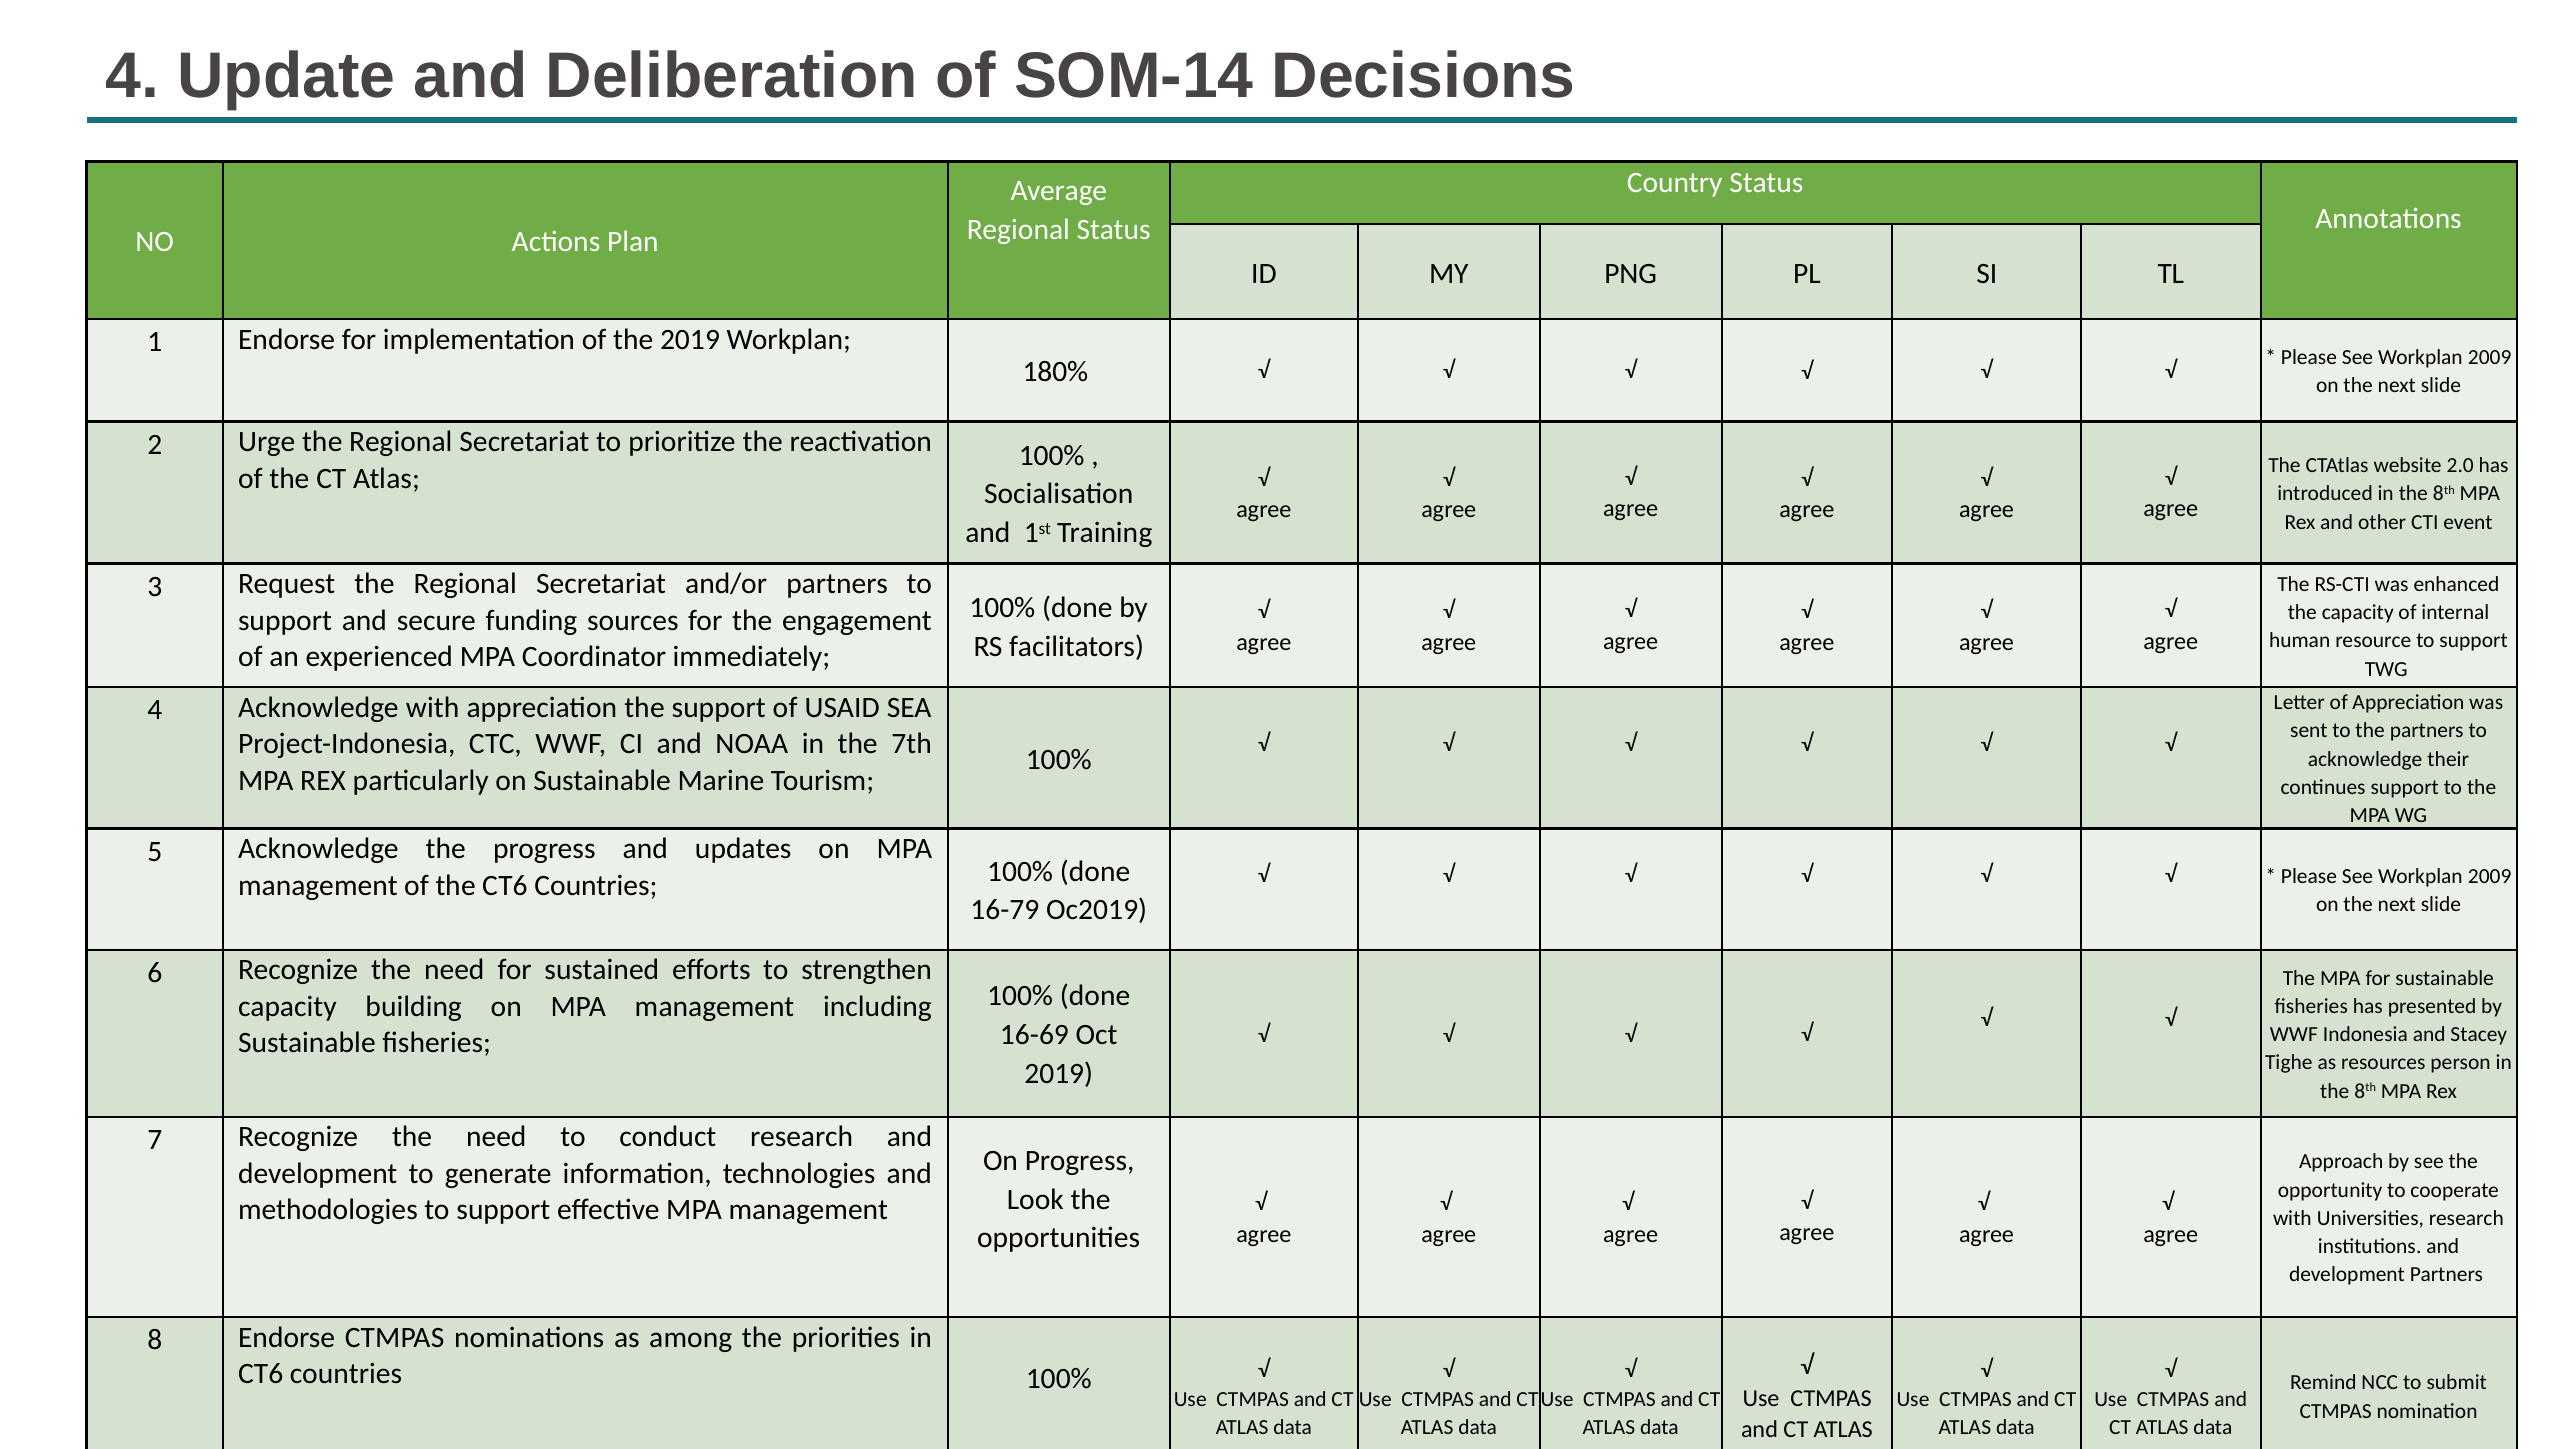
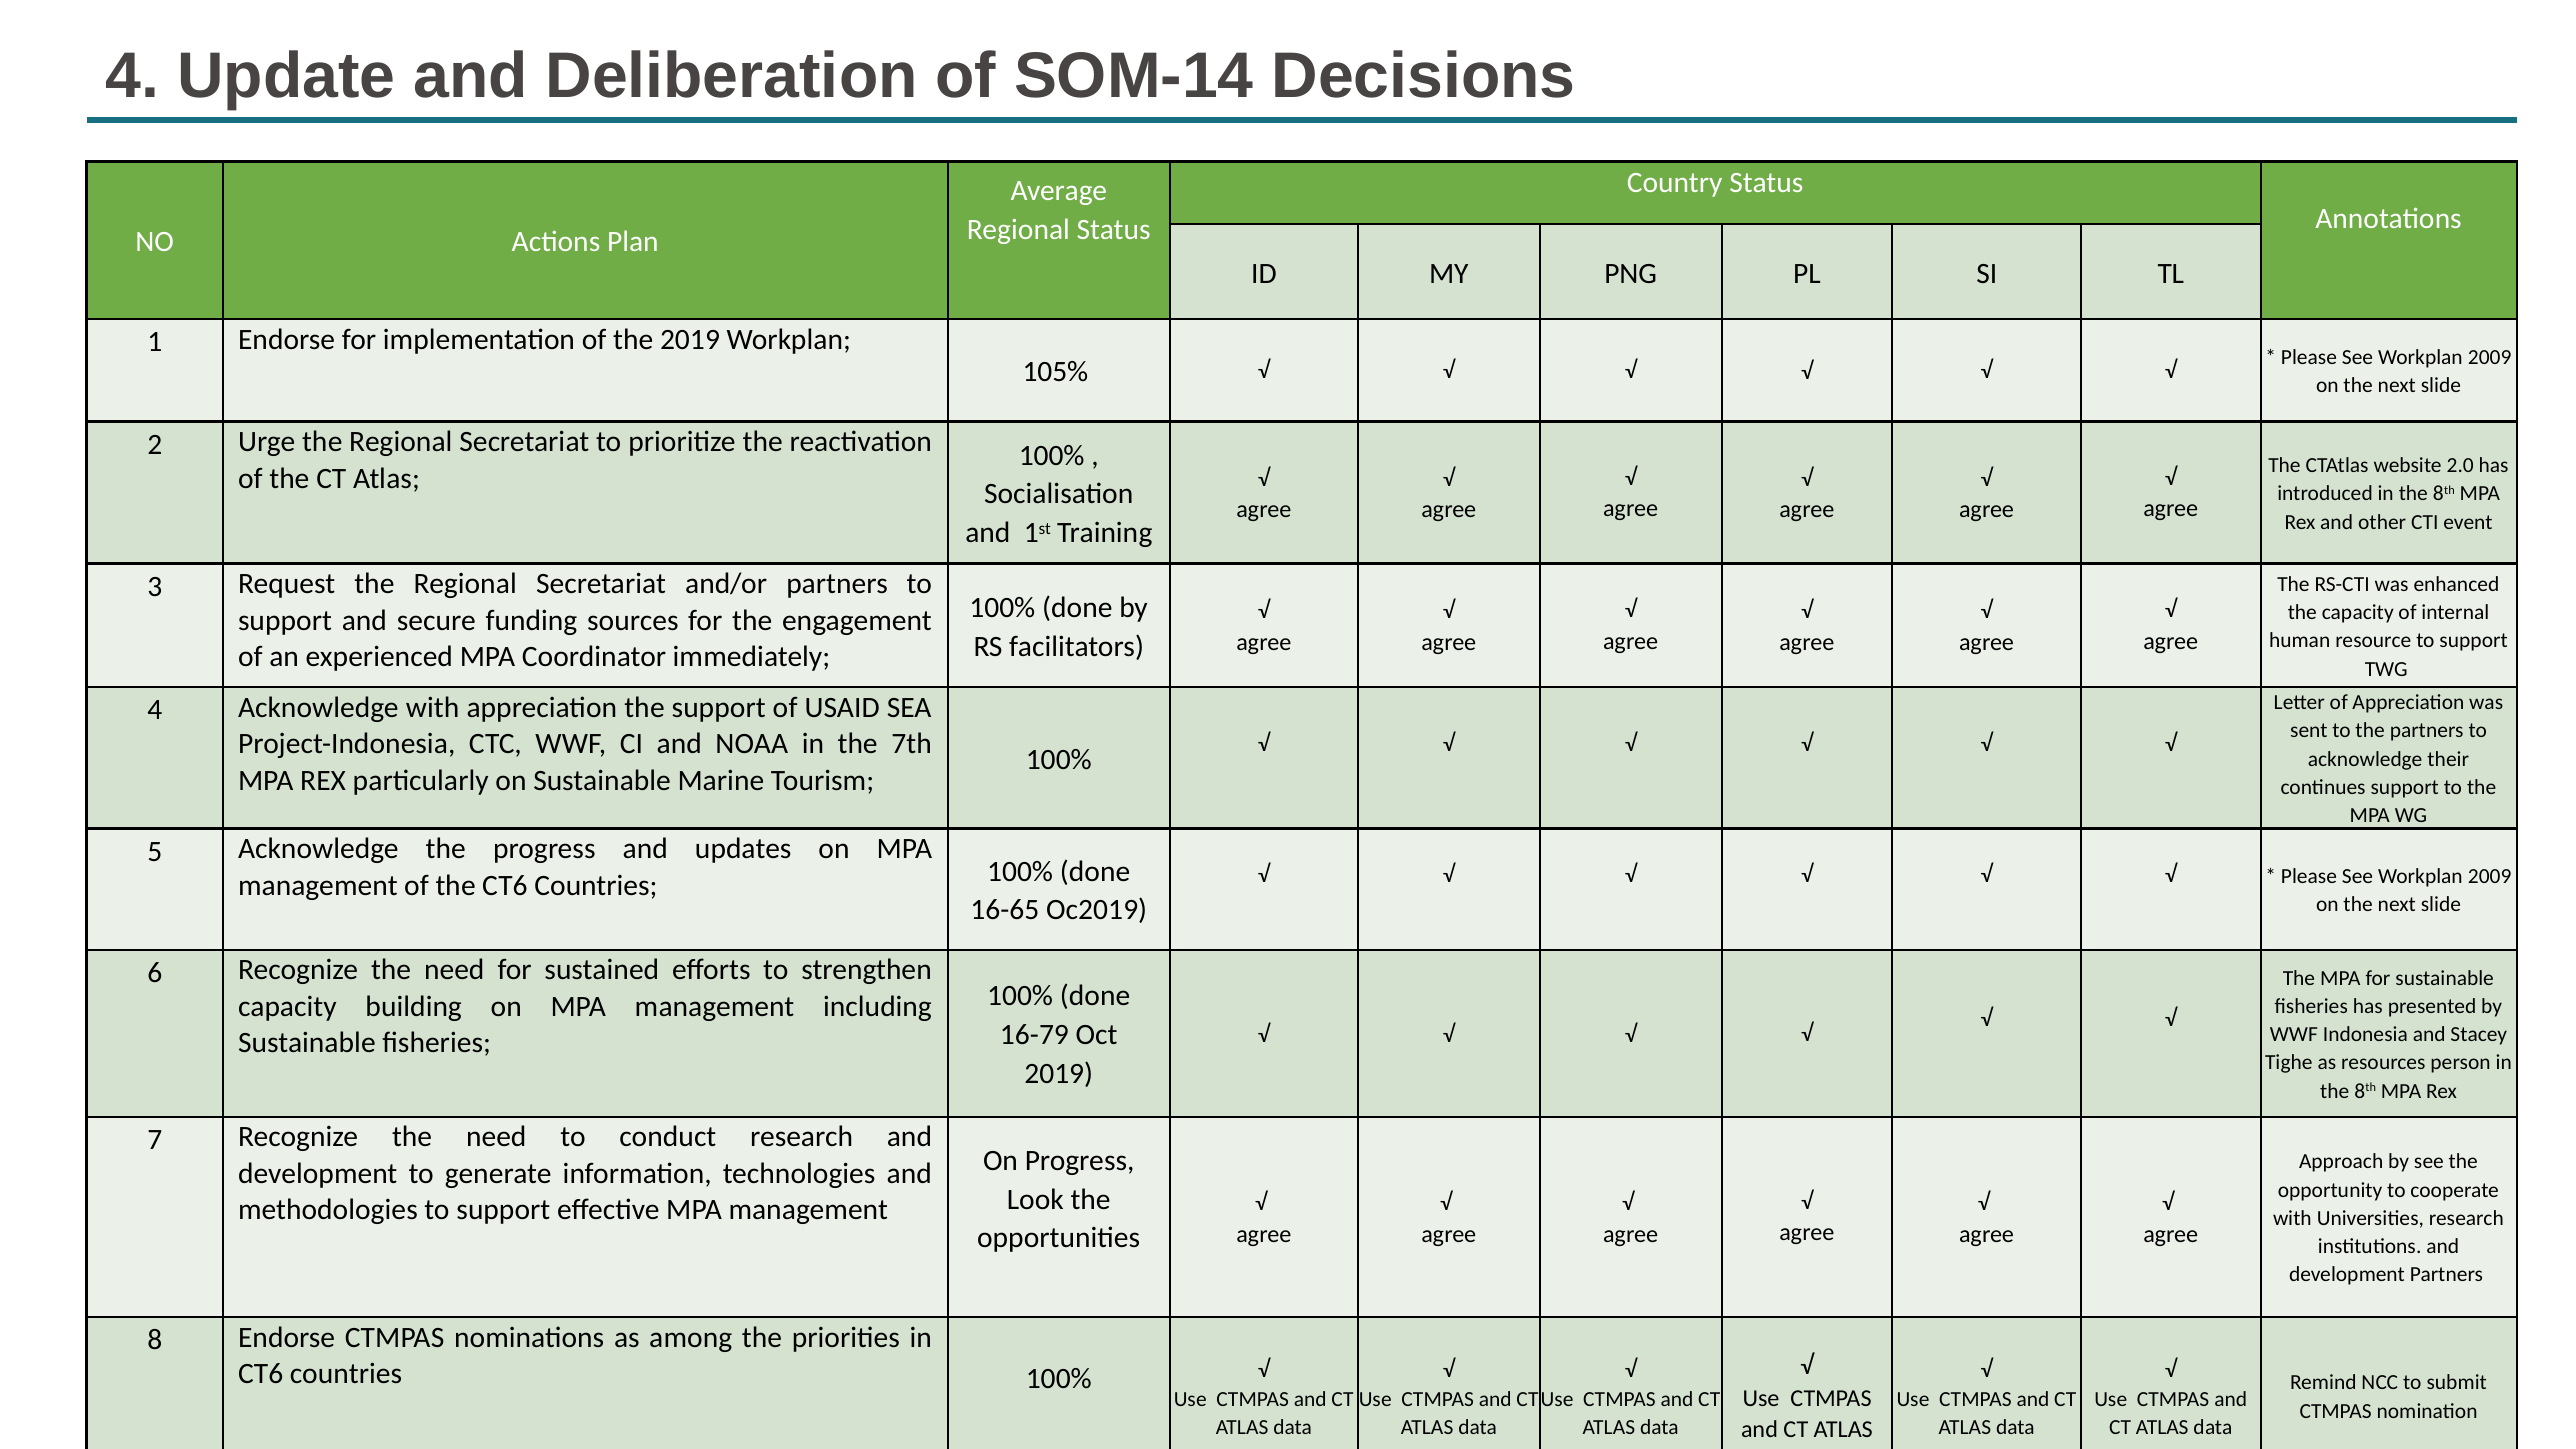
180%: 180% -> 105%
16-79: 16-79 -> 16-65
16-69: 16-69 -> 16-79
